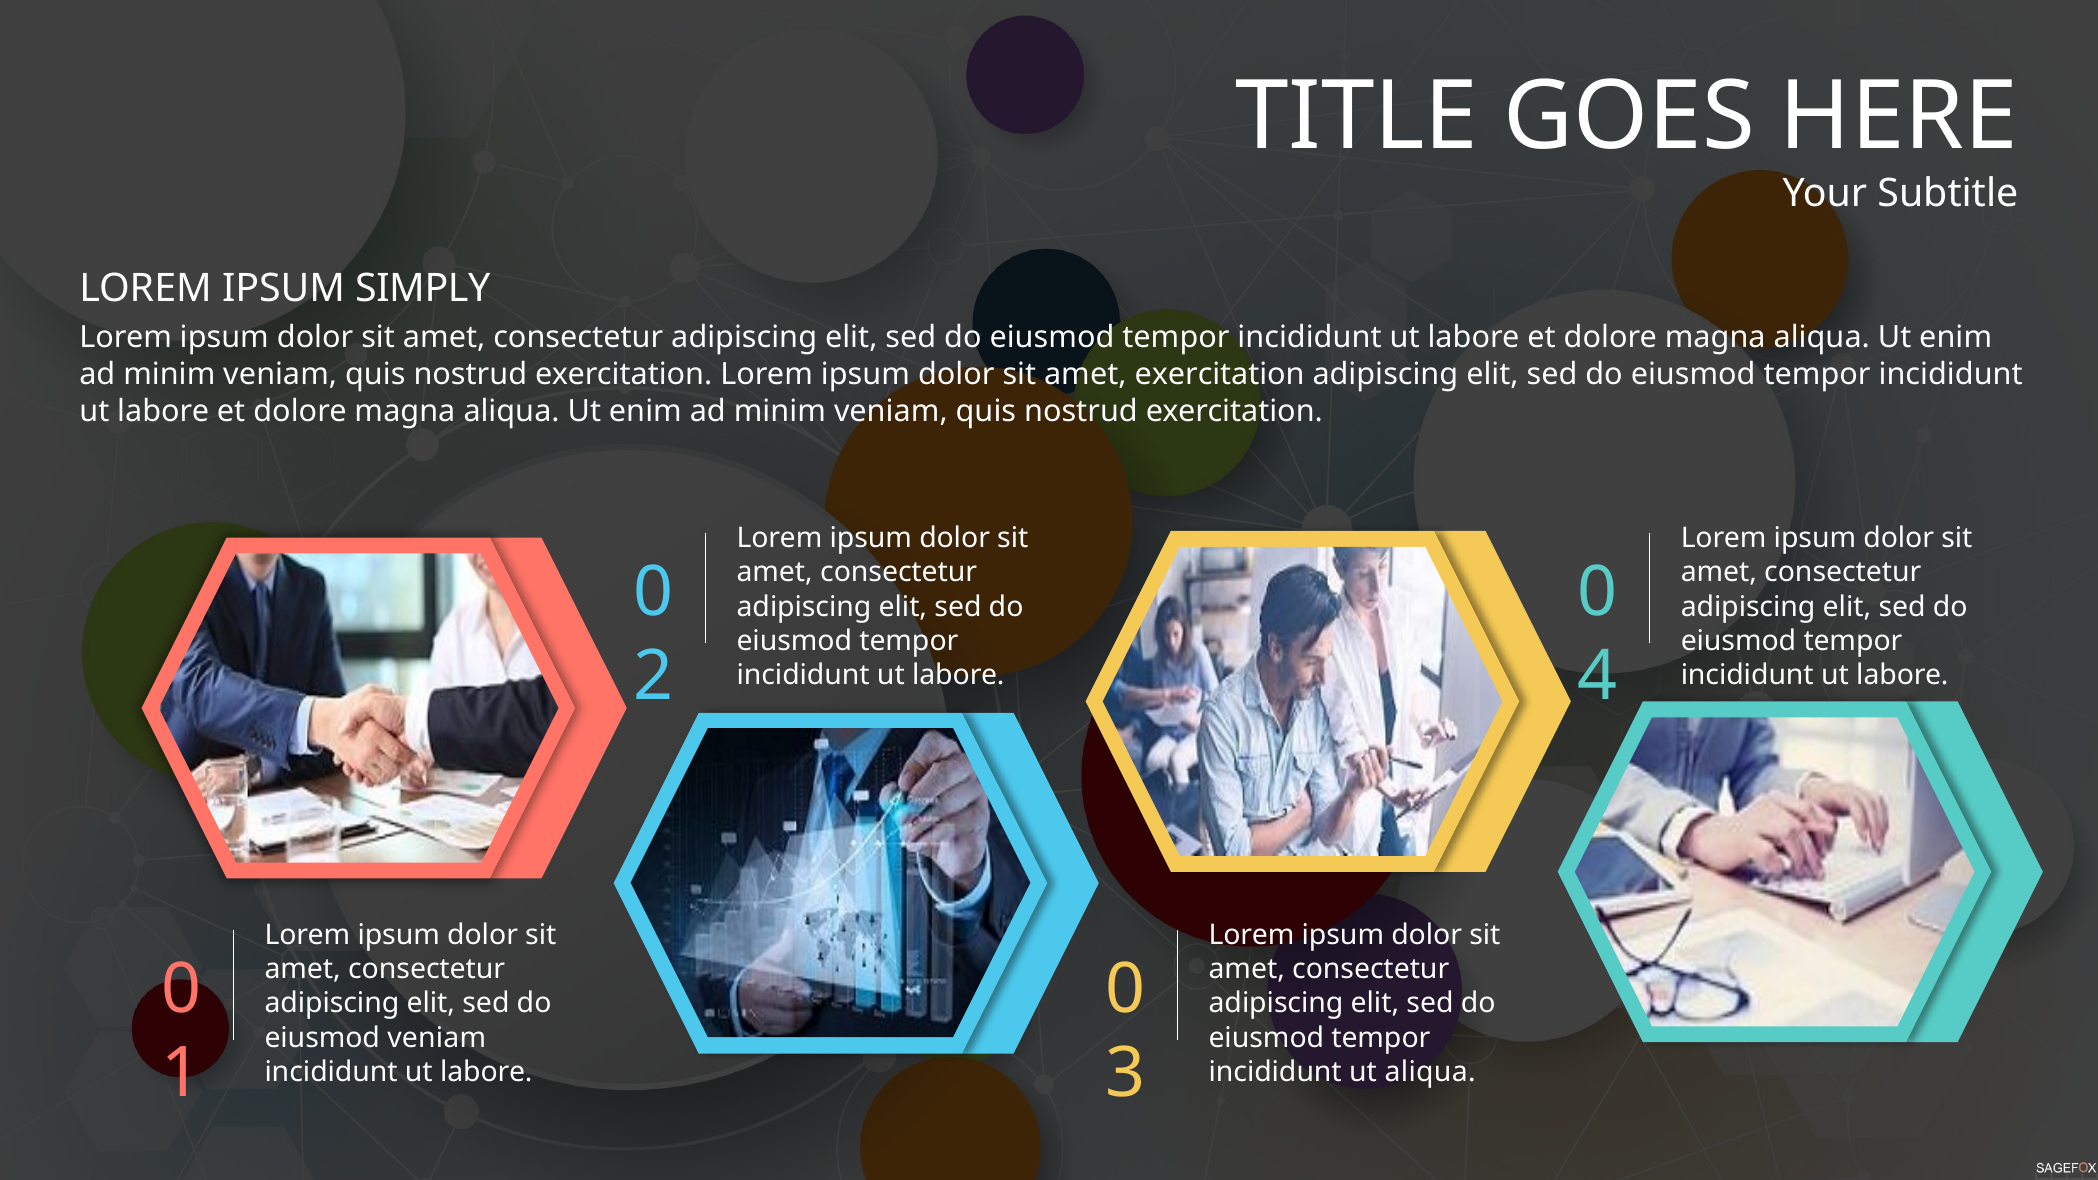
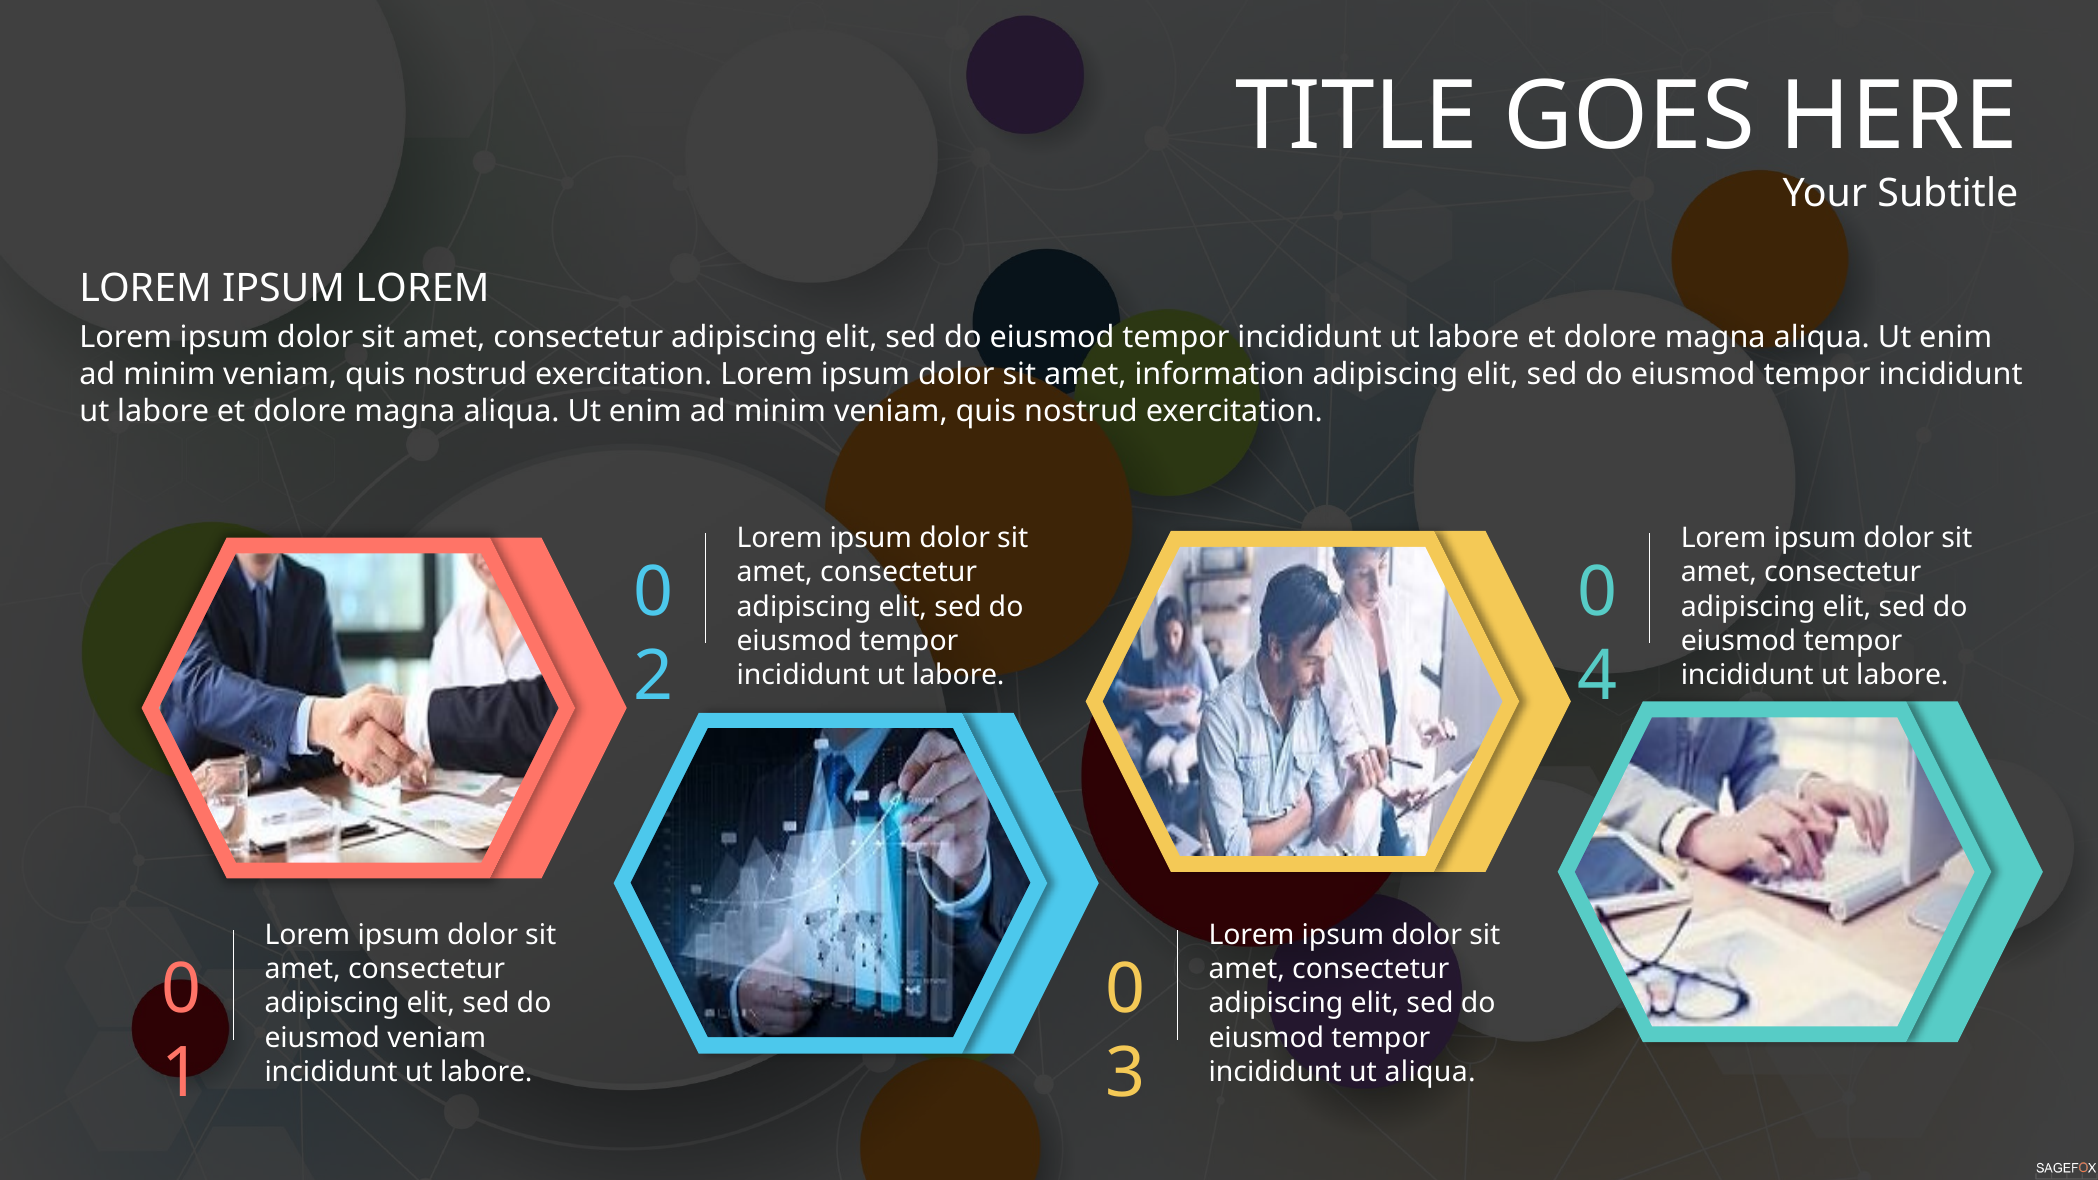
IPSUM SIMPLY: SIMPLY -> LOREM
amet exercitation: exercitation -> information
